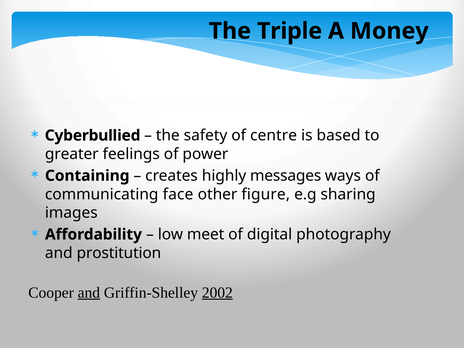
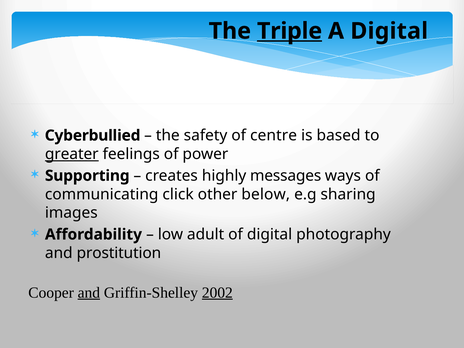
Triple underline: none -> present
A Money: Money -> Digital
greater underline: none -> present
Containing: Containing -> Supporting
face: face -> click
figure: figure -> below
meet: meet -> adult
